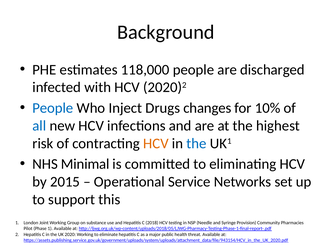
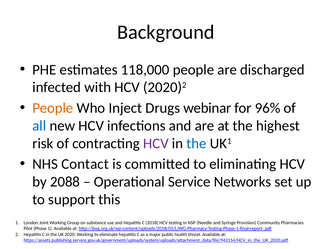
People at (53, 108) colour: blue -> orange
changes: changes -> webinar
10%: 10% -> 96%
HCV at (156, 143) colour: orange -> purple
Minimal: Minimal -> Contact
2015: 2015 -> 2088
